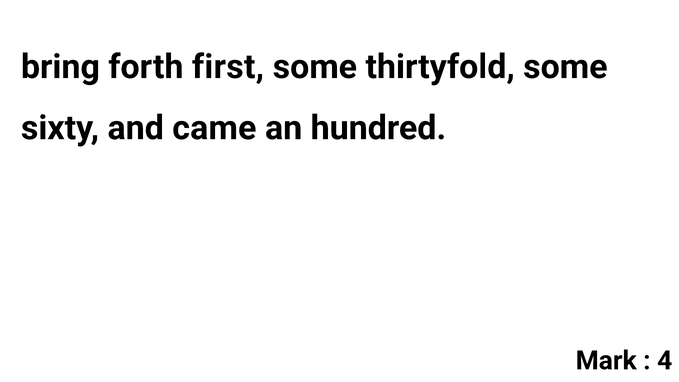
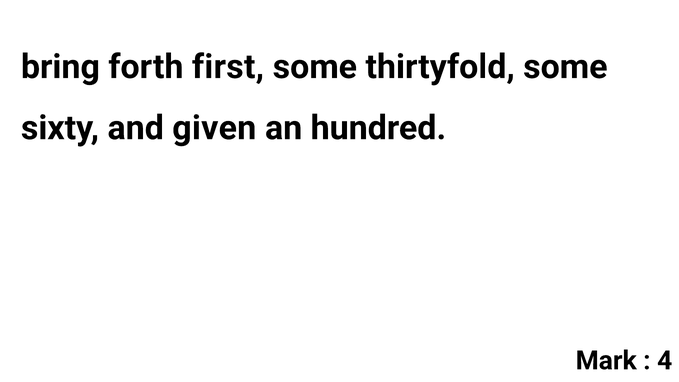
came: came -> given
